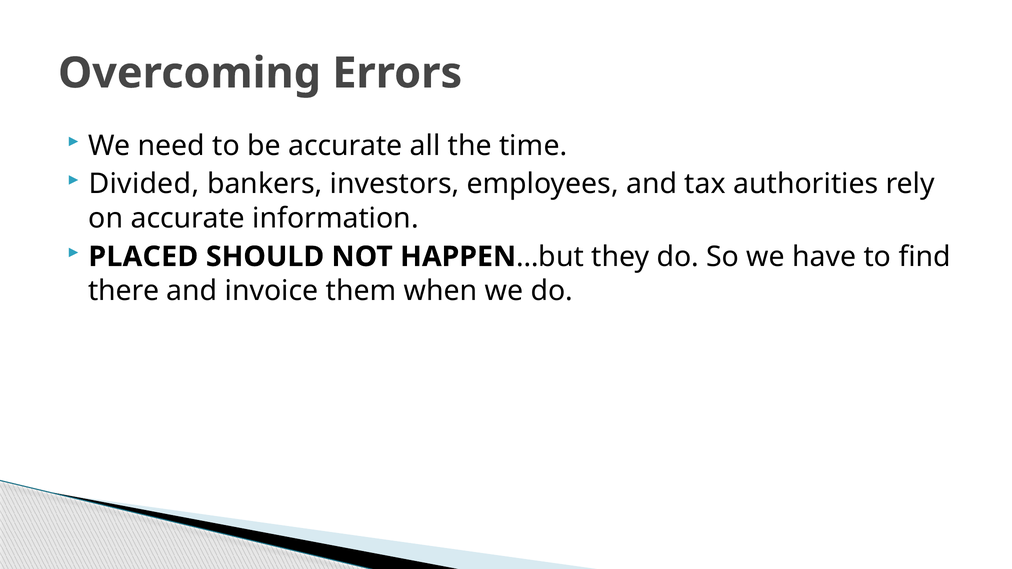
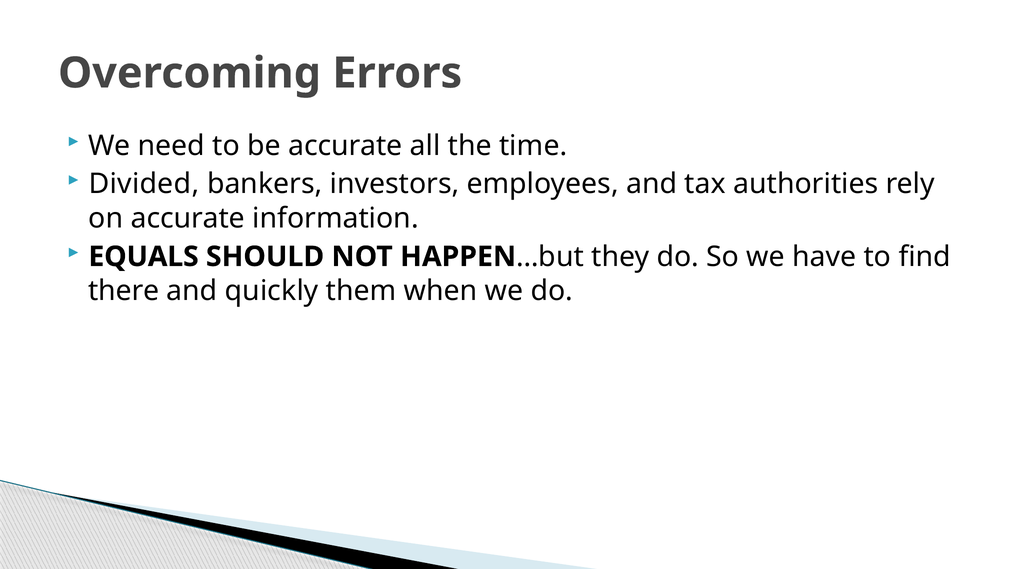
PLACED: PLACED -> EQUALS
invoice: invoice -> quickly
